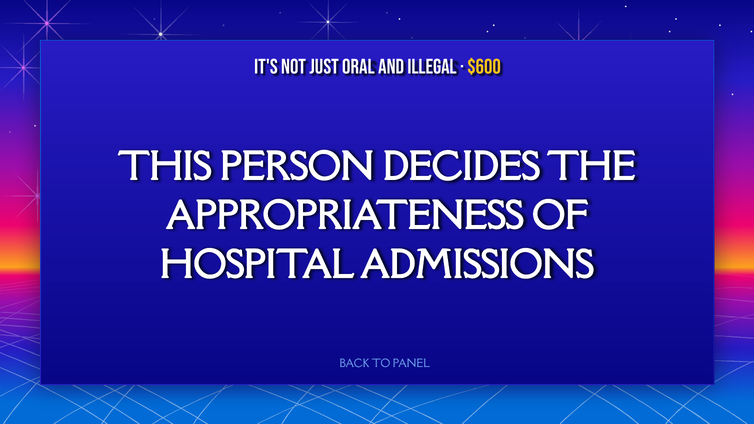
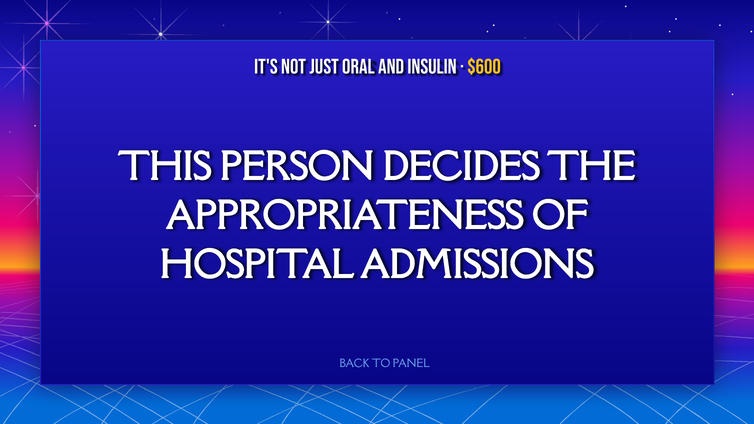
Illegal: Illegal -> Insulin
